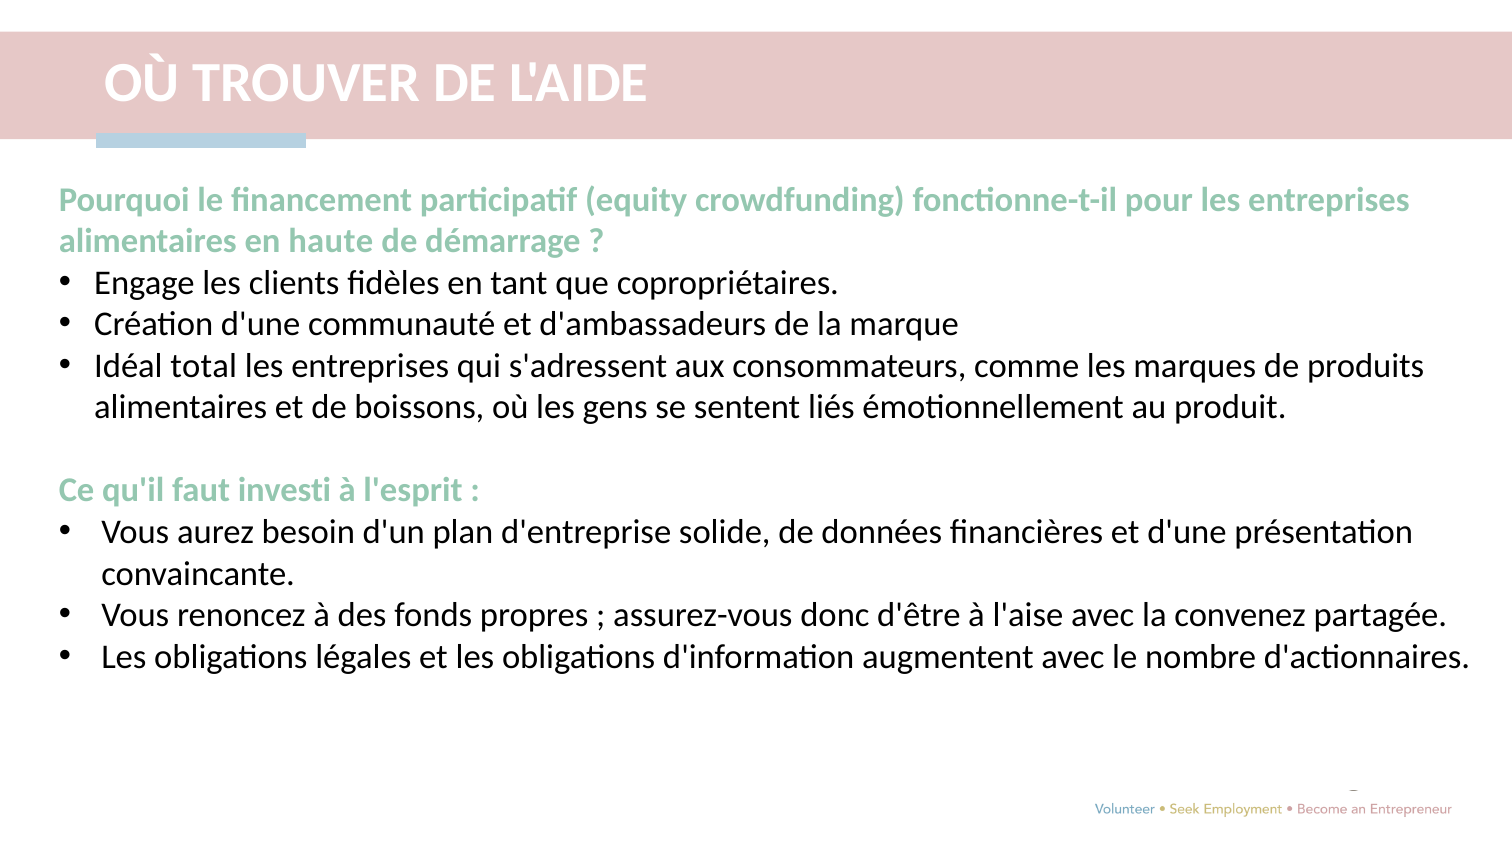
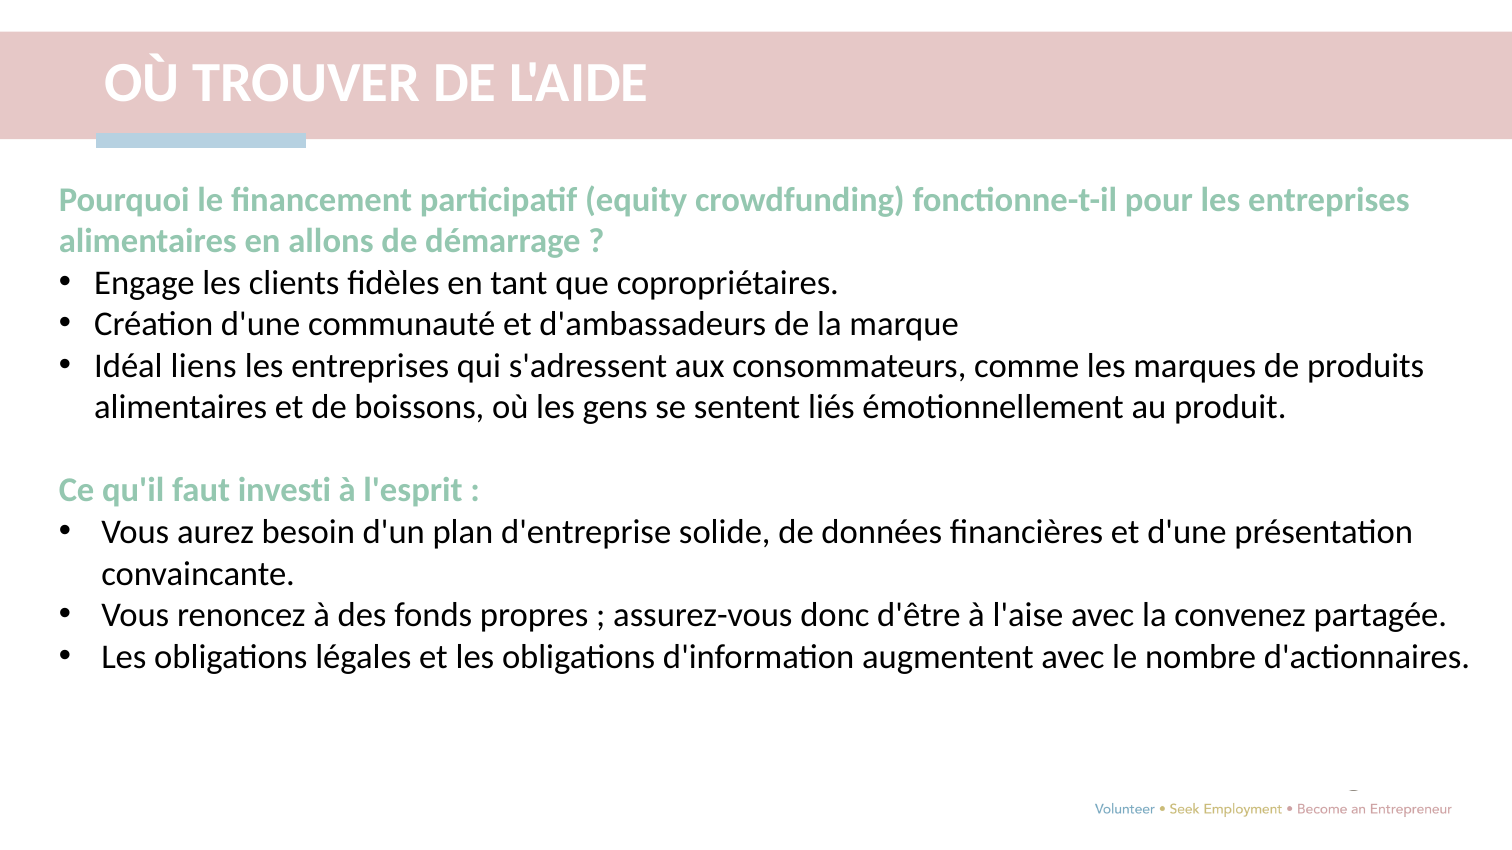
haute: haute -> allons
total: total -> liens
